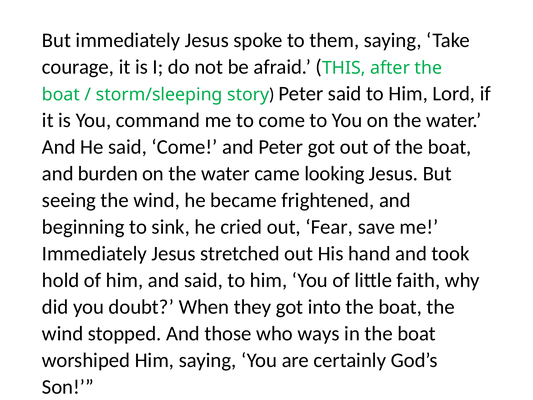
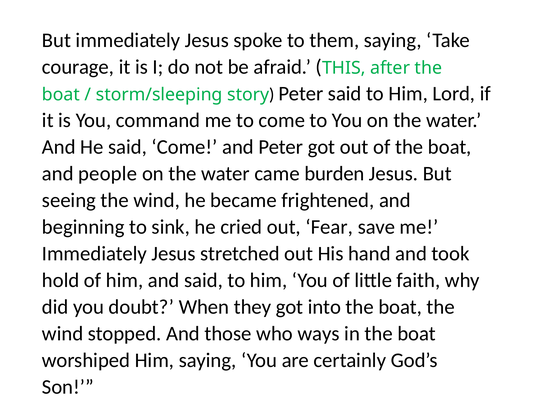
burden: burden -> people
looking: looking -> burden
